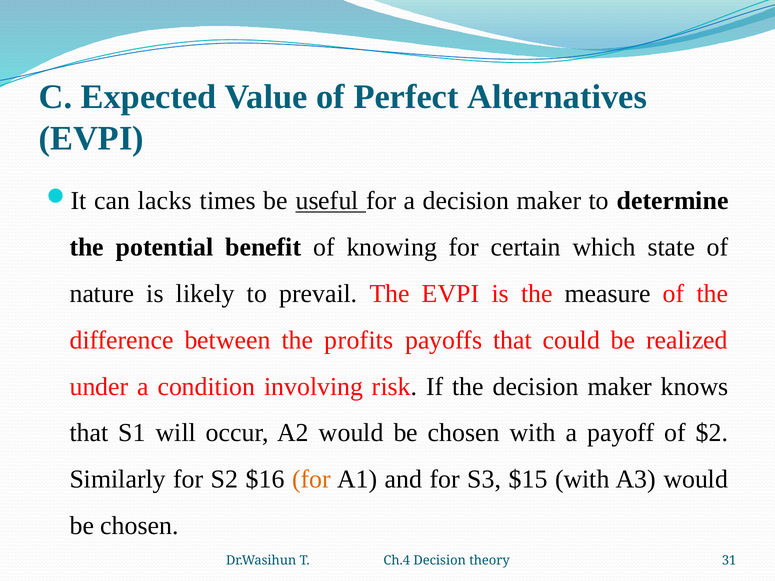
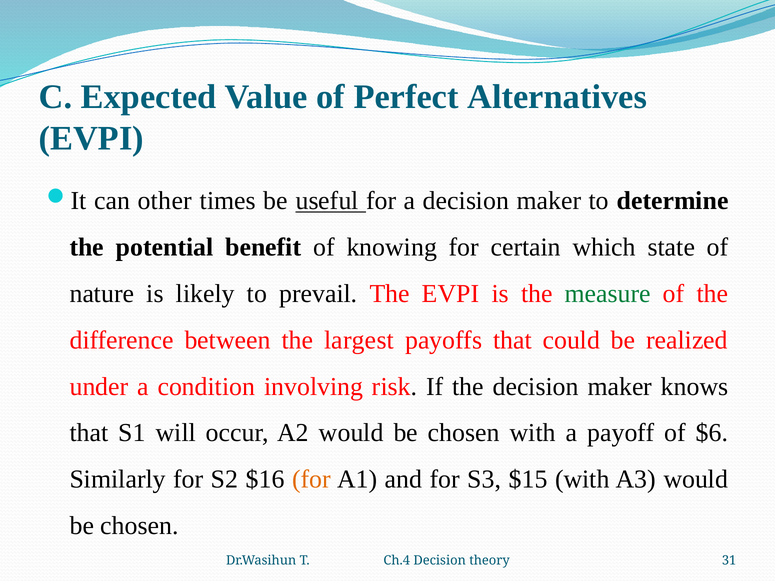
lacks: lacks -> other
measure colour: black -> green
profits: profits -> largest
$2: $2 -> $6
